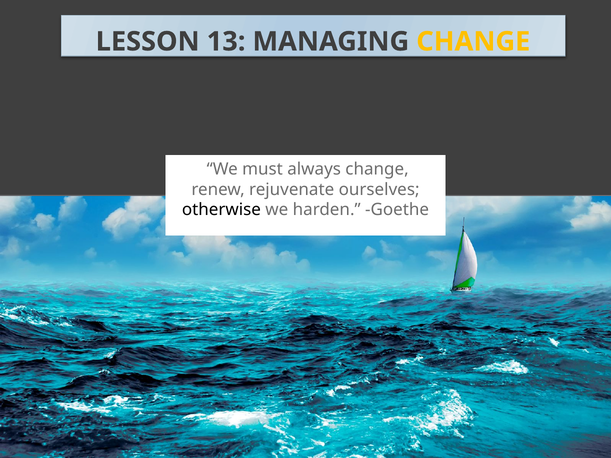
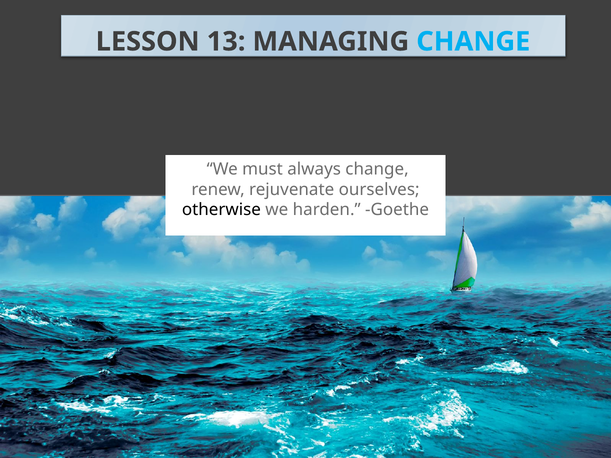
CHANGE at (473, 42) colour: yellow -> light blue
